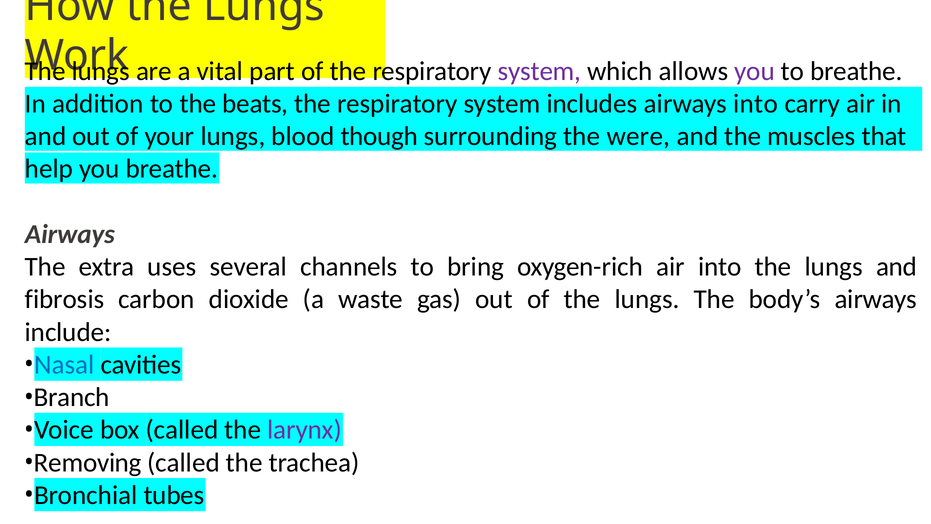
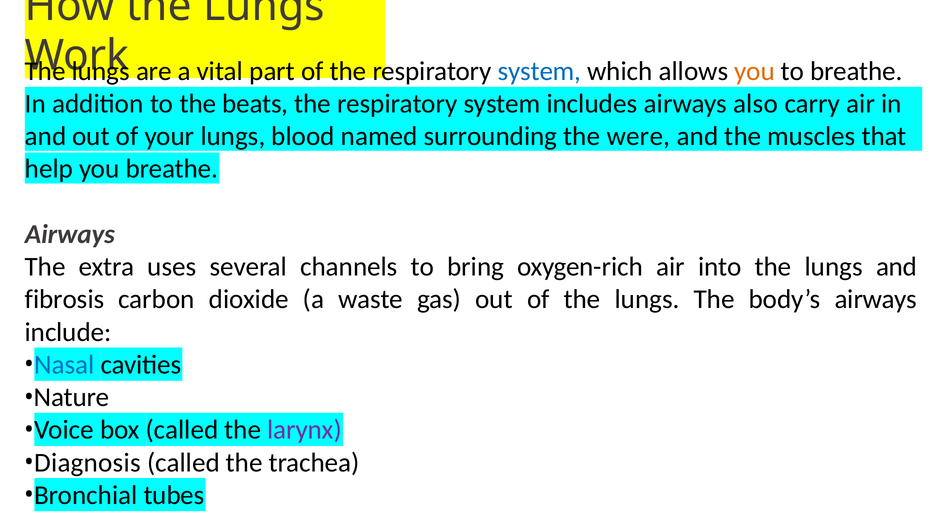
system at (539, 71) colour: purple -> blue
you at (754, 71) colour: purple -> orange
airways into: into -> also
though: though -> named
Branch: Branch -> Nature
Removing: Removing -> Diagnosis
